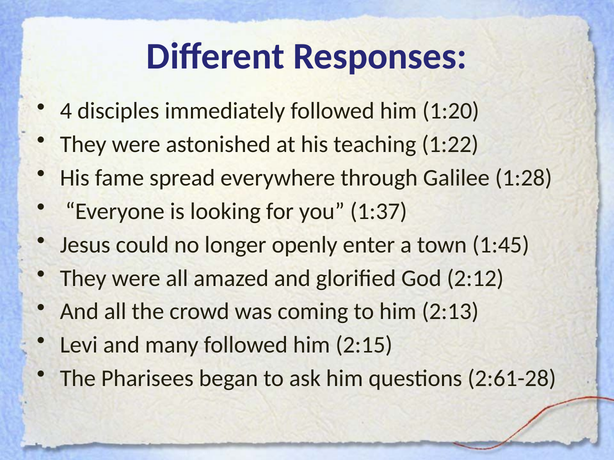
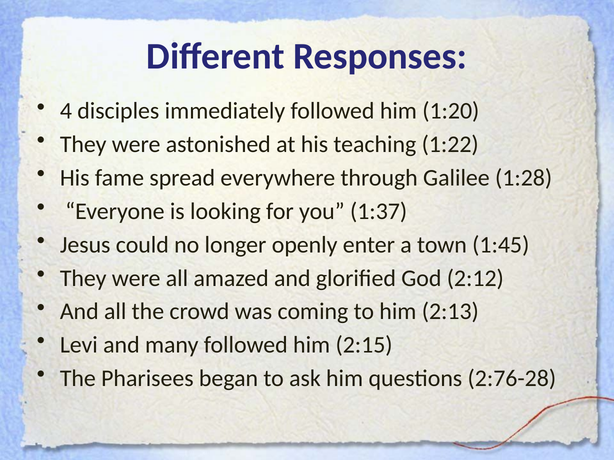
2:61-28: 2:61-28 -> 2:76-28
